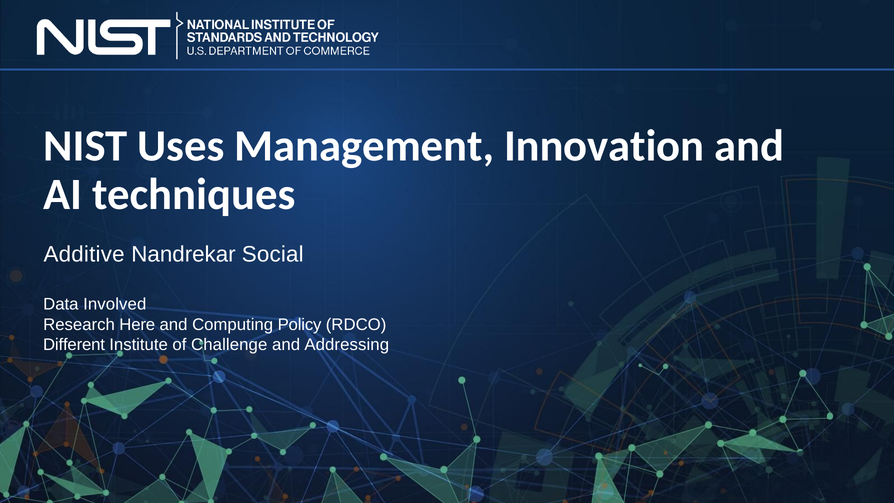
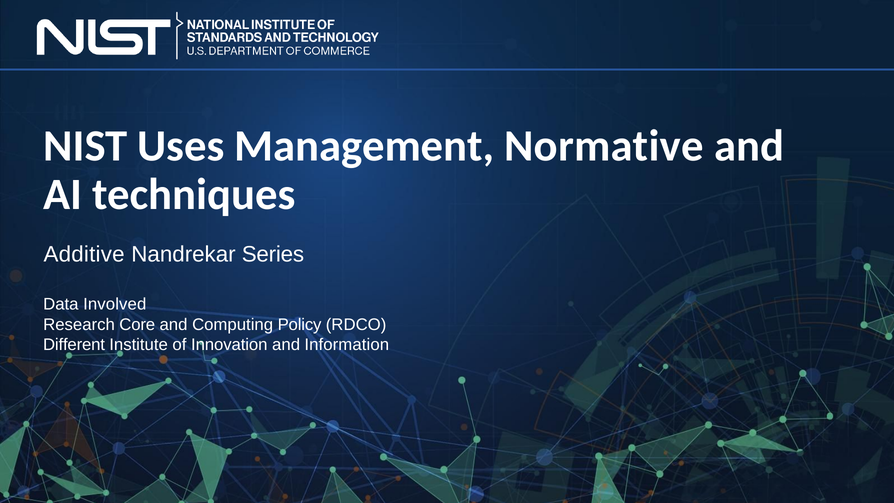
Innovation: Innovation -> Normative
Social: Social -> Series
Here: Here -> Core
Challenge: Challenge -> Innovation
Addressing: Addressing -> Information
